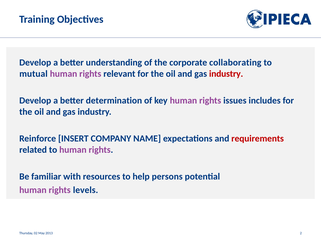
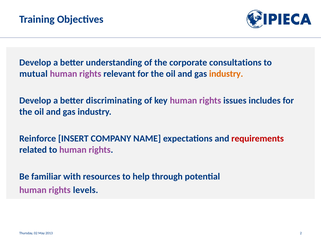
collaborating: collaborating -> consultations
industry at (226, 74) colour: red -> orange
determination: determination -> discriminating
persons: persons -> through
